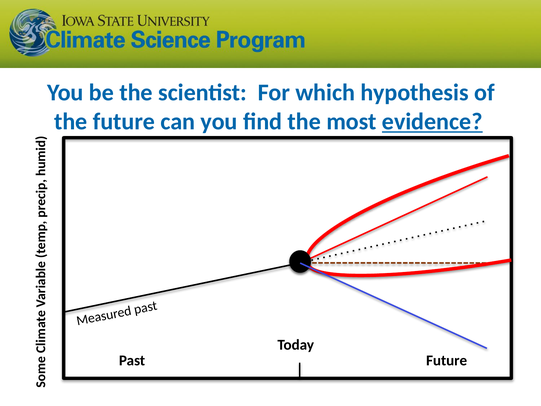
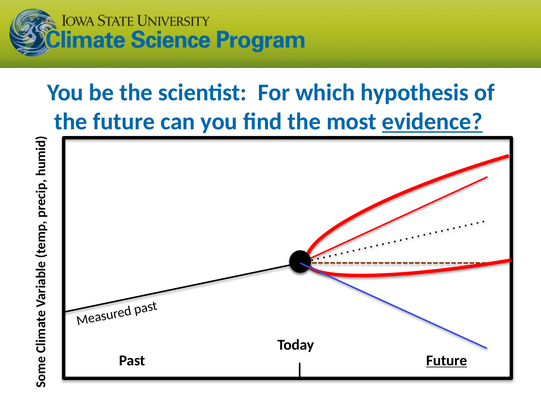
Future at (447, 360) underline: none -> present
